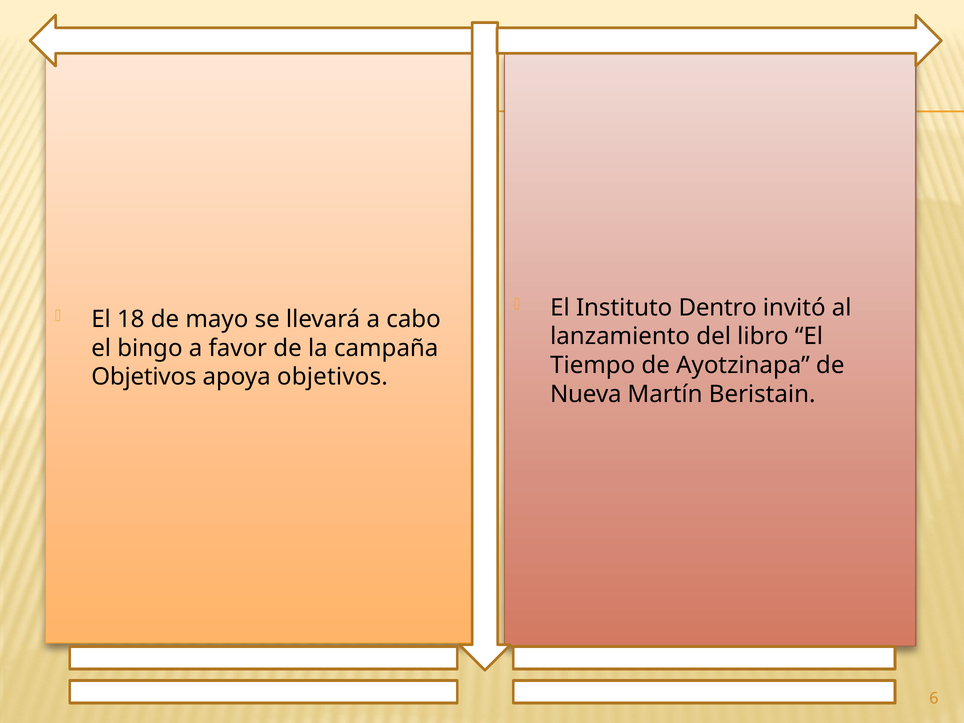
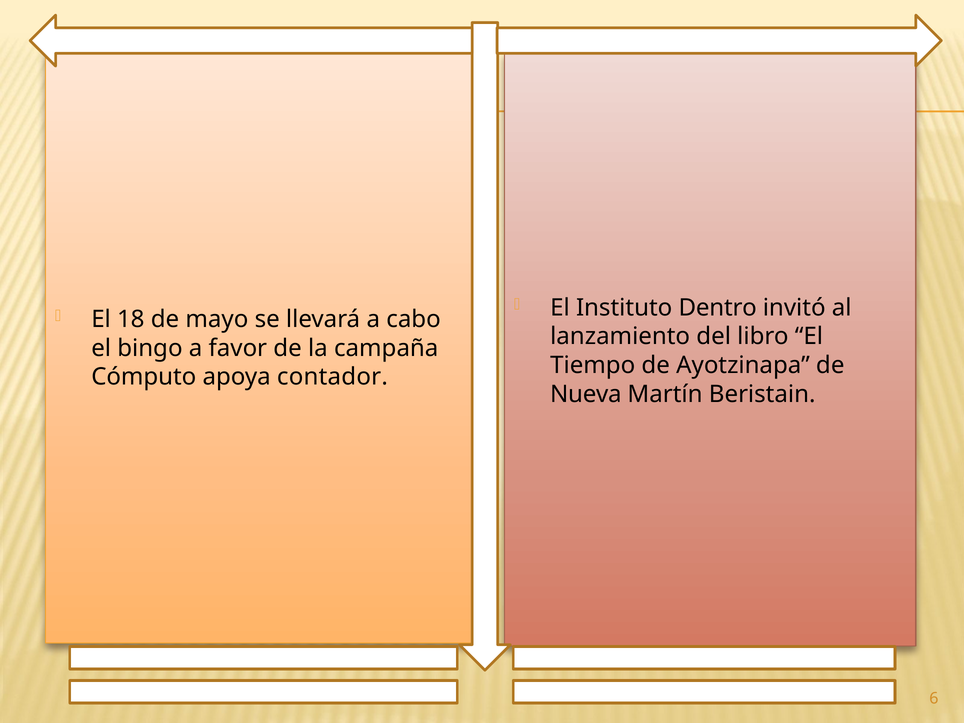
Objetivos at (144, 377): Objetivos -> Cómputo
apoya objetivos: objetivos -> contador
